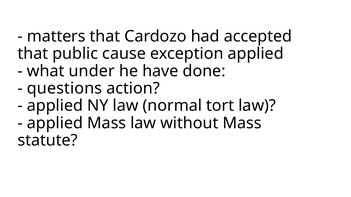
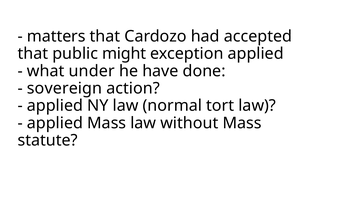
cause: cause -> might
questions: questions -> sovereign
